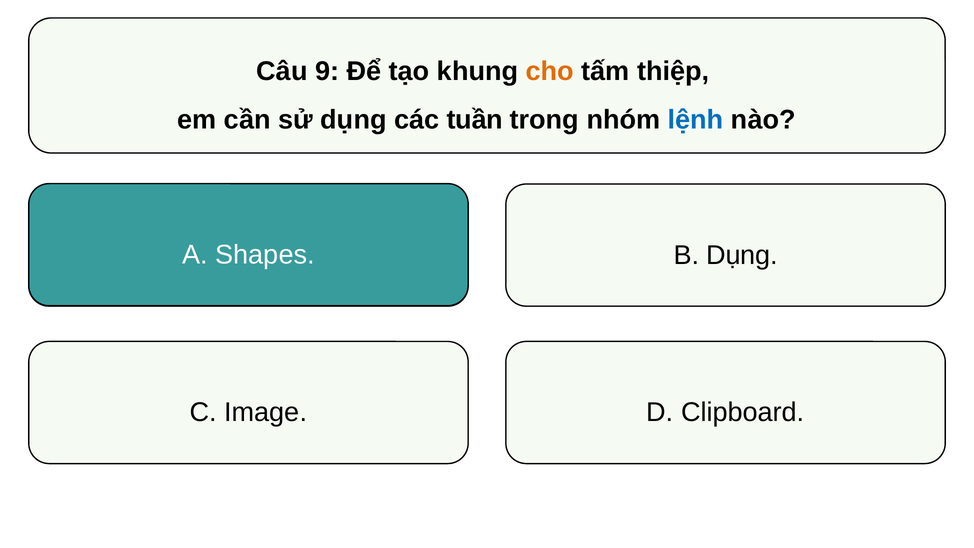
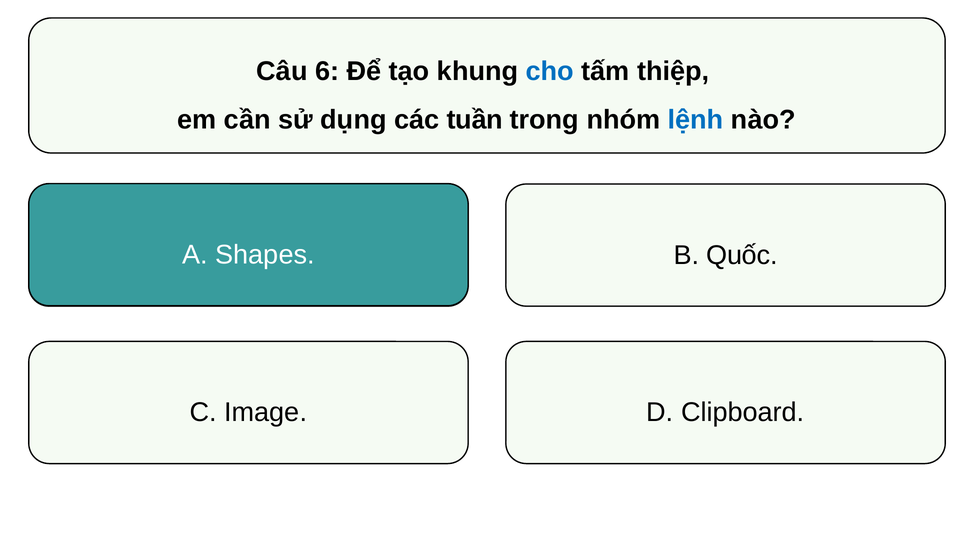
9: 9 -> 6
cho colour: orange -> blue
B Dụng: Dụng -> Quốc
